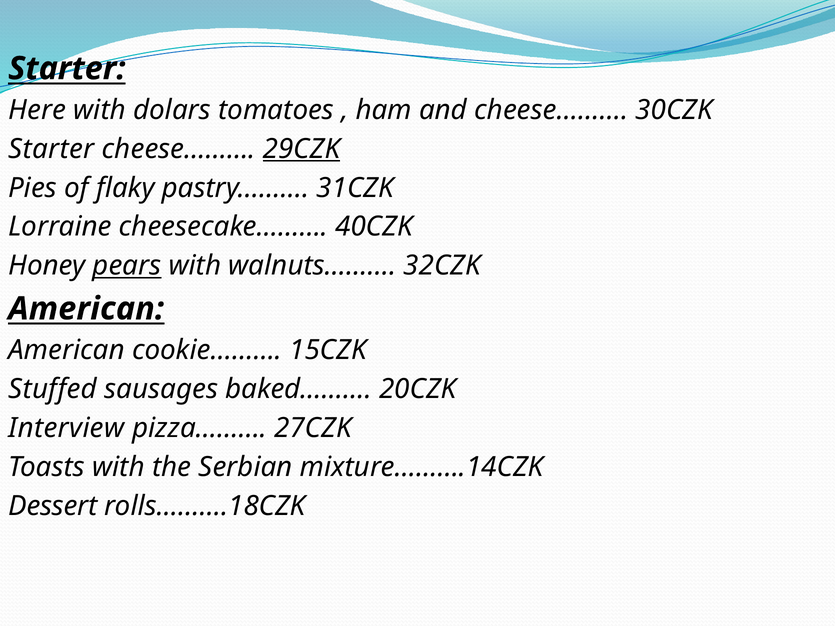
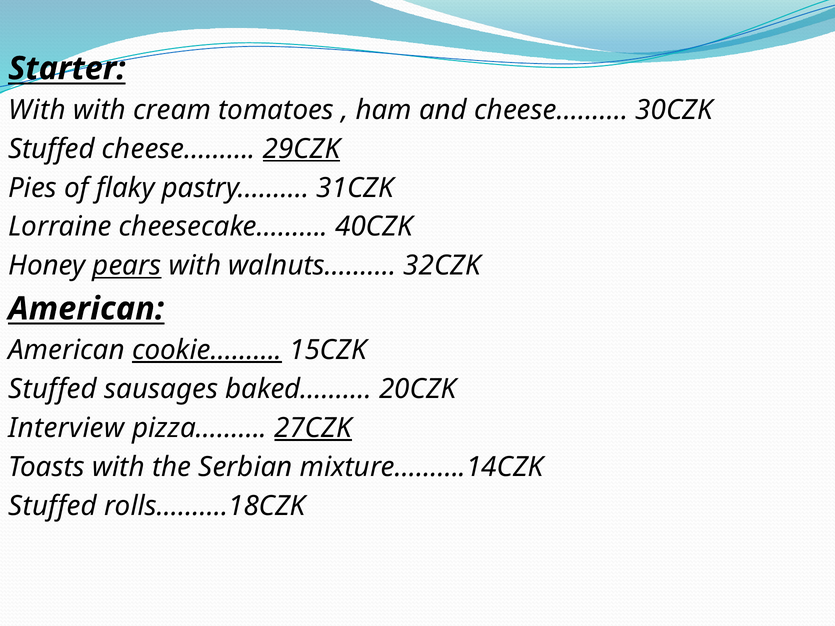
Here at (37, 110): Here -> With
dolars: dolars -> cream
Starter at (51, 149): Starter -> Stuffed
cookie……… underline: none -> present
27CZK underline: none -> present
Dessert at (53, 506): Dessert -> Stuffed
